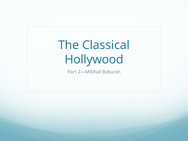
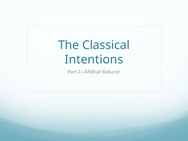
Hollywood: Hollywood -> Intentions
